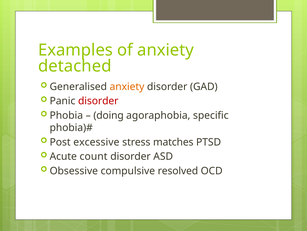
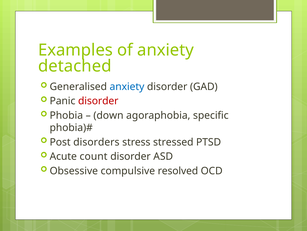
anxiety at (127, 86) colour: orange -> blue
doing: doing -> down
excessive: excessive -> disorders
matches: matches -> stressed
